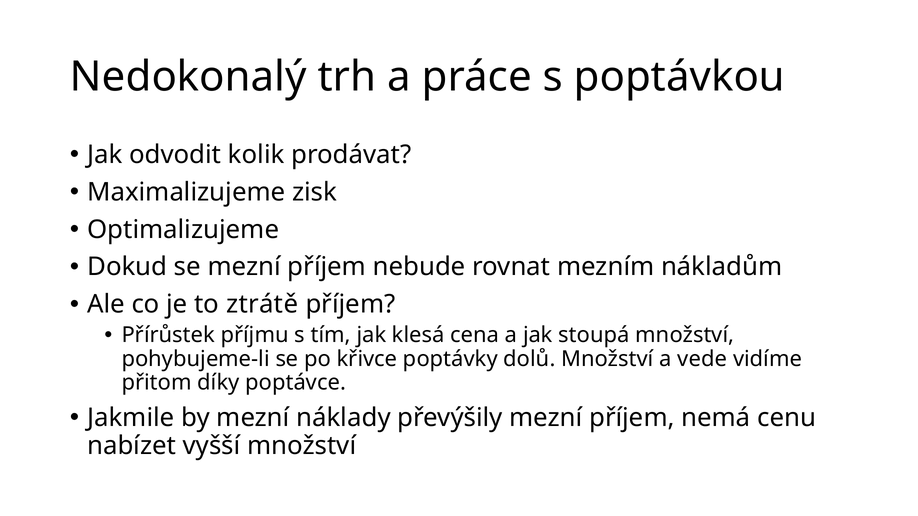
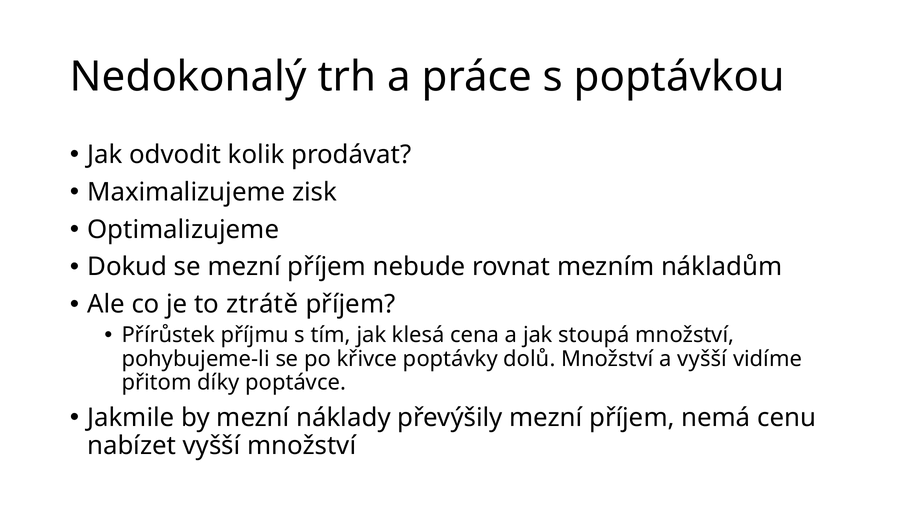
a vede: vede -> vyšší
